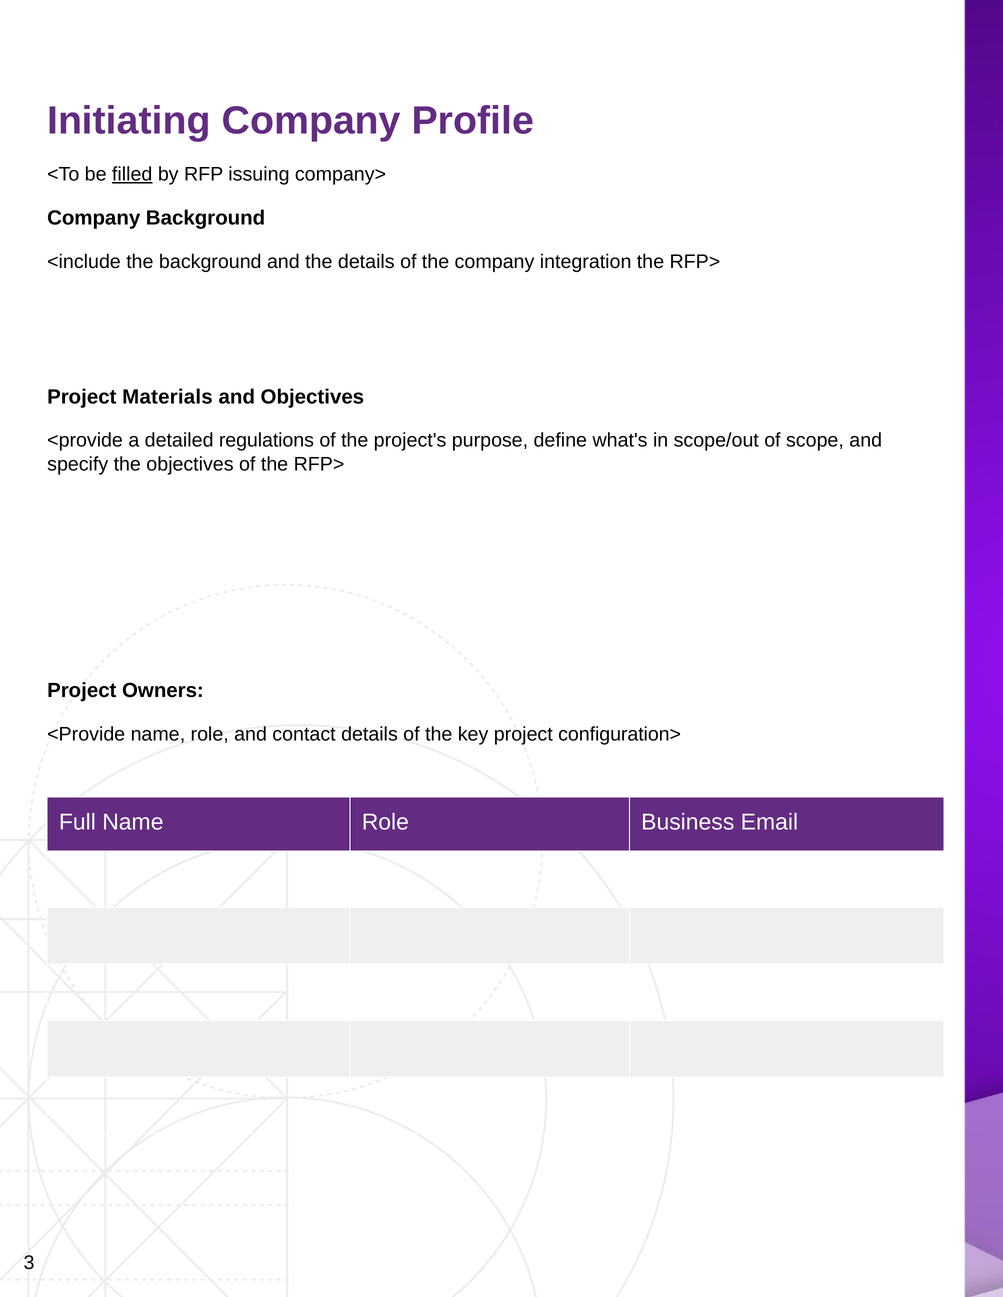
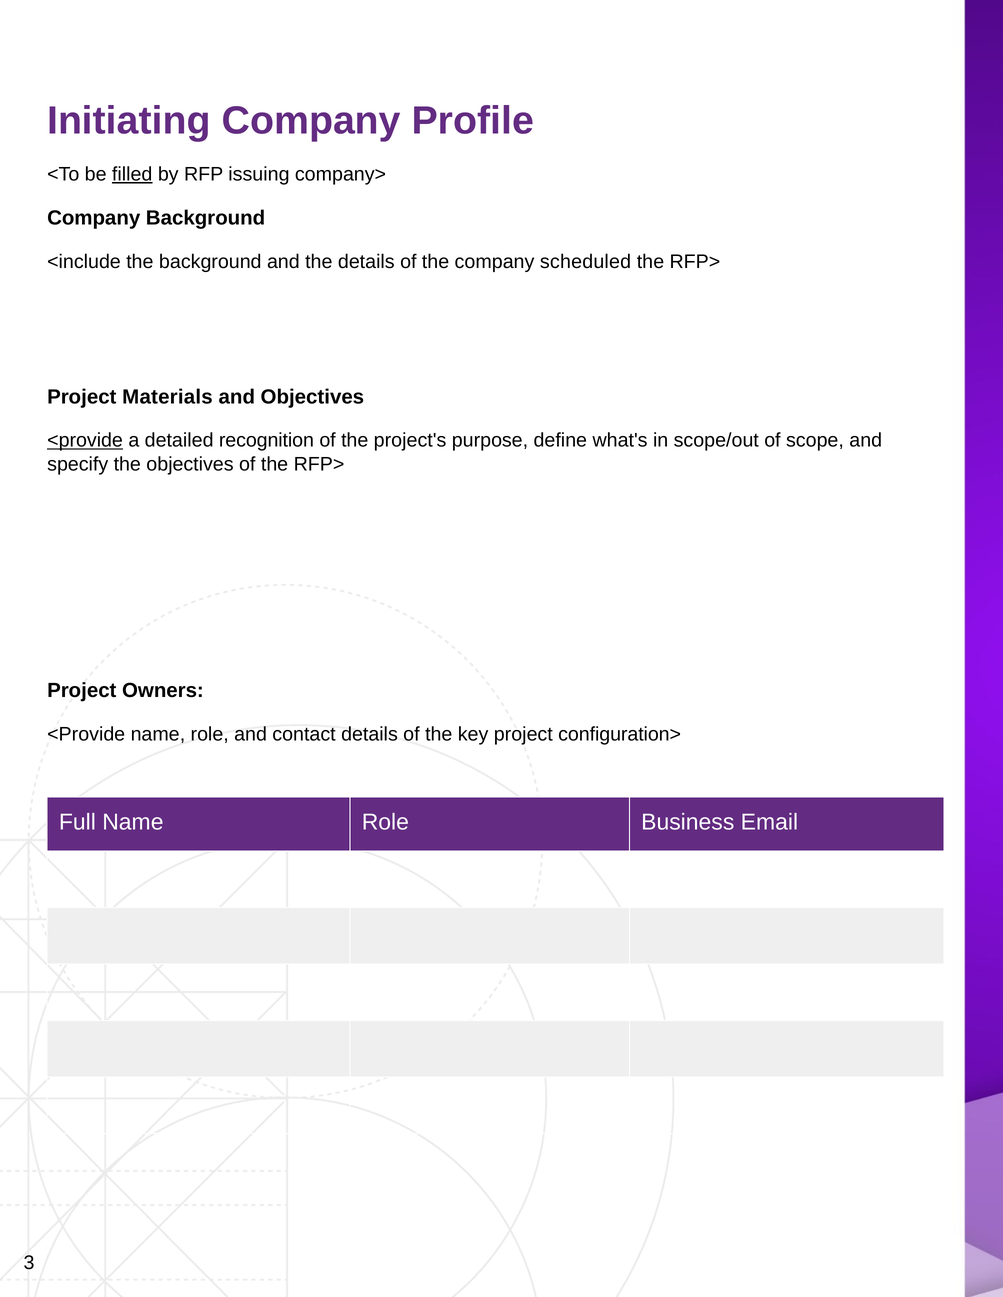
integration: integration -> scheduled
<provide at (85, 441) underline: none -> present
regulations: regulations -> recognition
